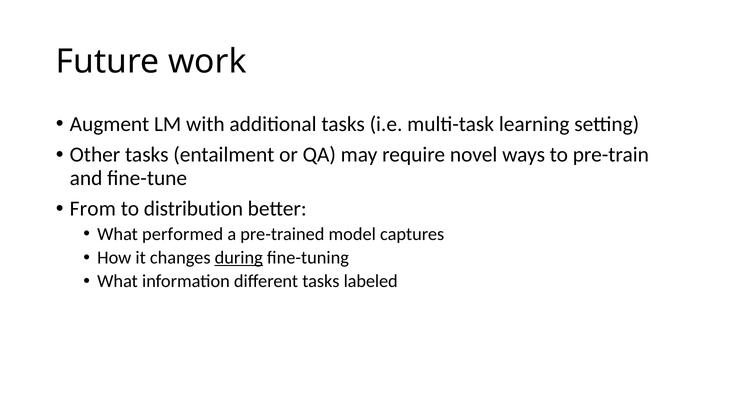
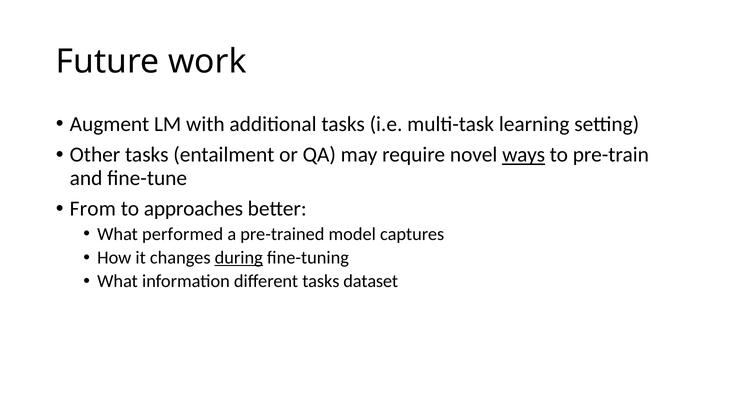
ways underline: none -> present
distribution: distribution -> approaches
labeled: labeled -> dataset
